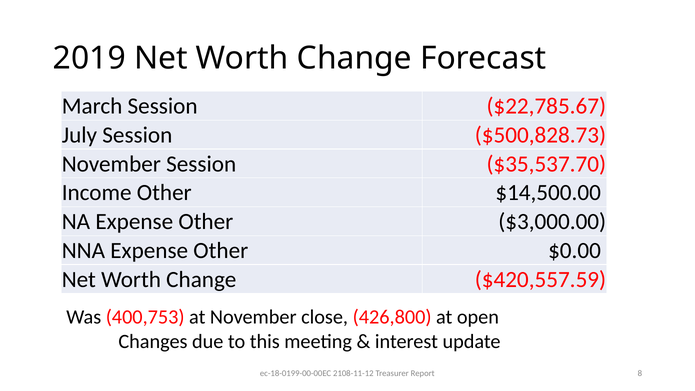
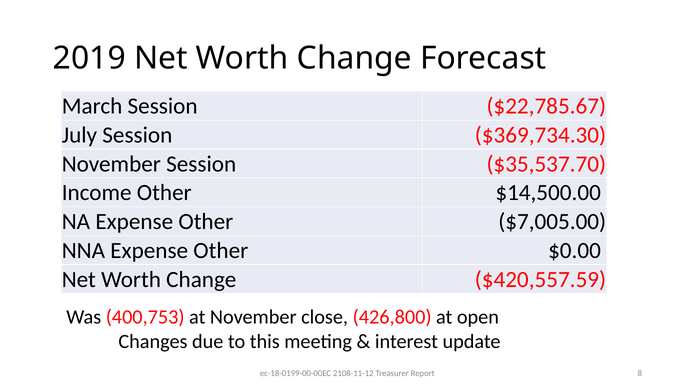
$500,828.73: $500,828.73 -> $369,734.30
$3,000.00: $3,000.00 -> $7,005.00
